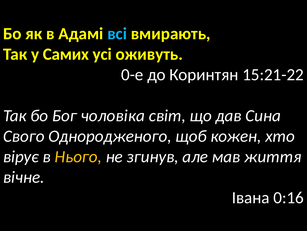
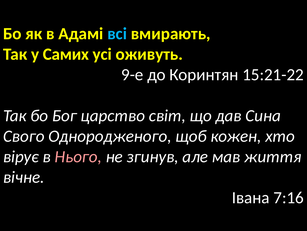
0-е: 0-е -> 9-е
чоловіка: чоловіка -> царство
Нього colour: yellow -> pink
0:16: 0:16 -> 7:16
